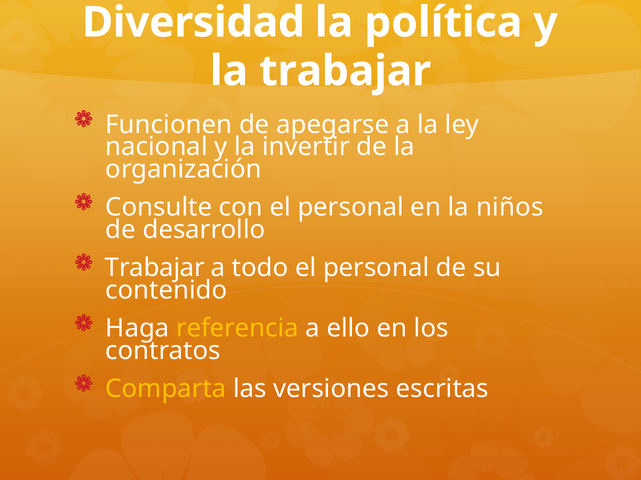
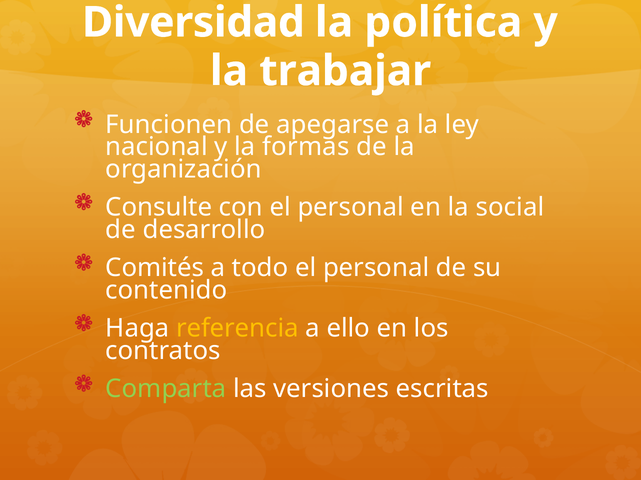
invertir: invertir -> formas
niños: niños -> social
Trabajar at (155, 268): Trabajar -> Comités
Comparta colour: yellow -> light green
